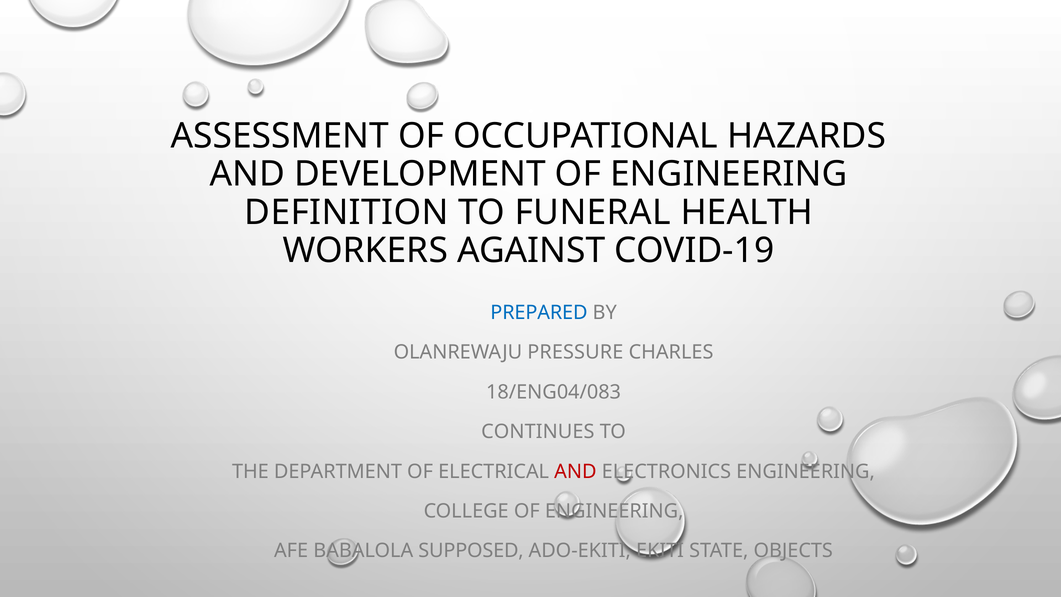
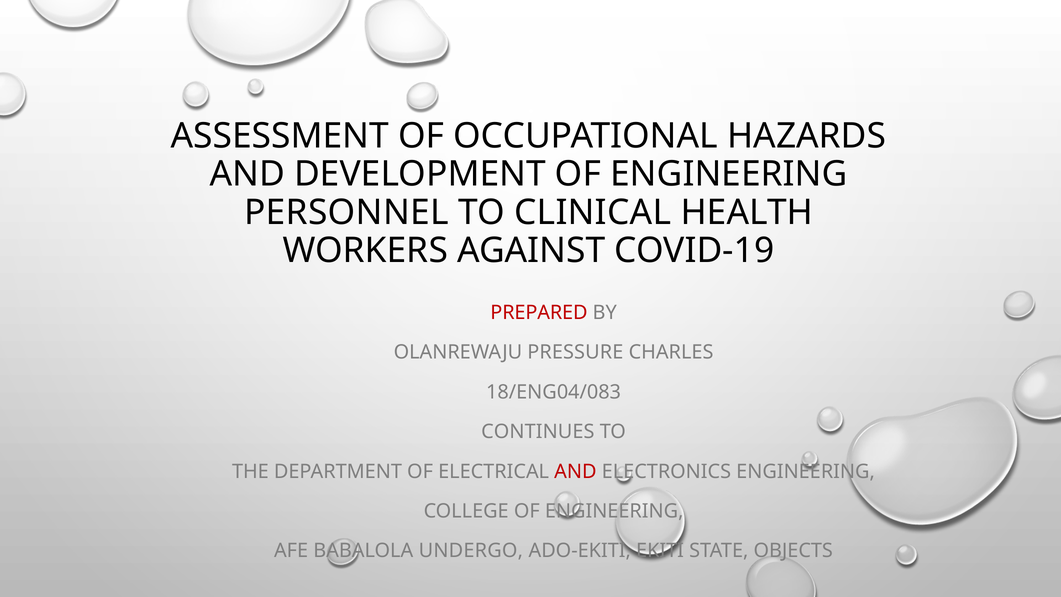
DEFINITION: DEFINITION -> PERSONNEL
FUNERAL: FUNERAL -> CLINICAL
PREPARED colour: blue -> red
SUPPOSED: SUPPOSED -> UNDERGO
